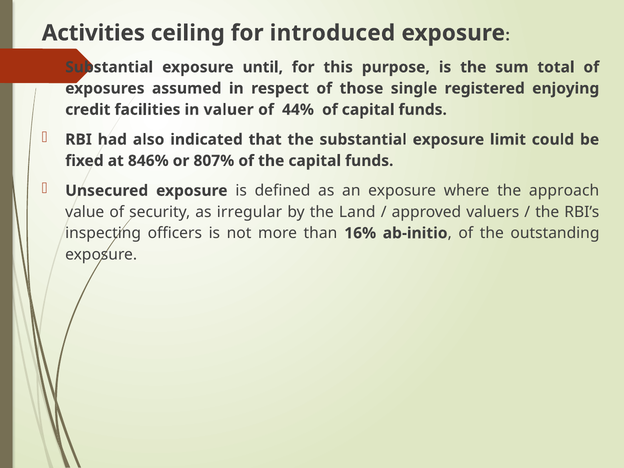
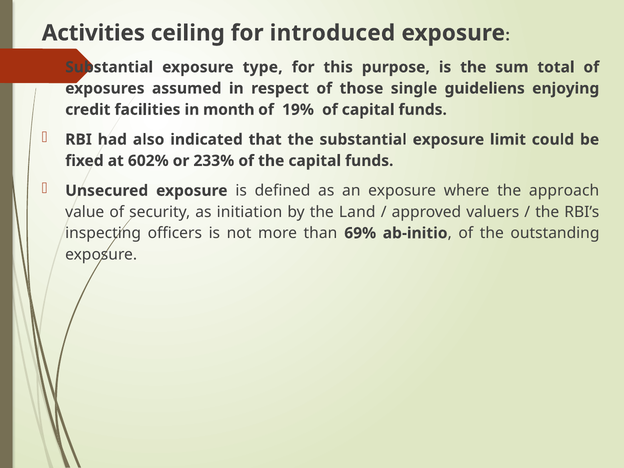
until: until -> type
registered: registered -> guideliens
valuer: valuer -> month
44%: 44% -> 19%
846%: 846% -> 602%
807%: 807% -> 233%
irregular: irregular -> initiation
16%: 16% -> 69%
